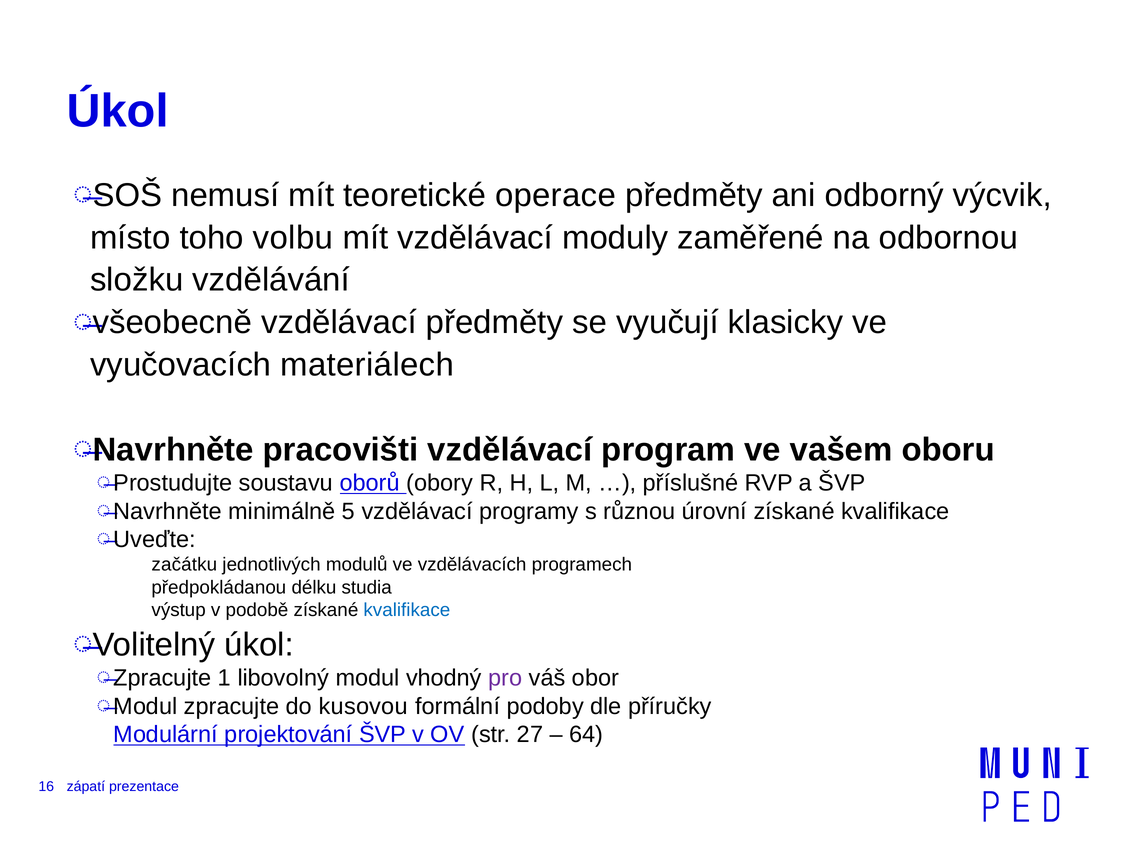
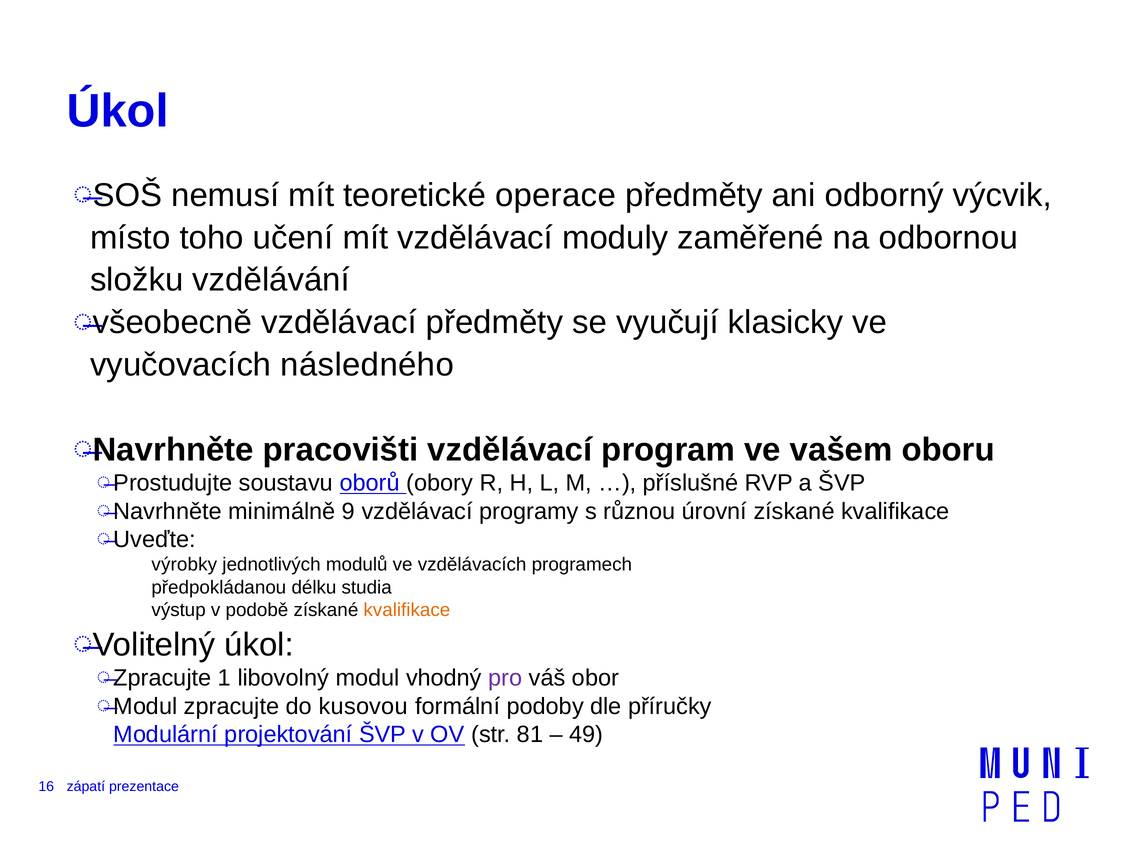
volbu: volbu -> učení
materiálech: materiálech -> následného
5: 5 -> 9
začátku: začátku -> výrobky
kvalifikace at (407, 610) colour: blue -> orange
27: 27 -> 81
64: 64 -> 49
